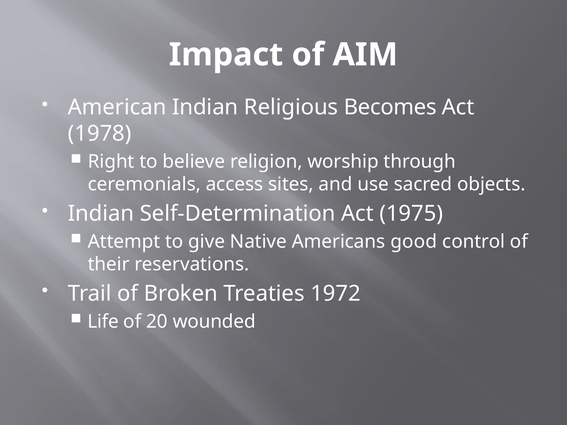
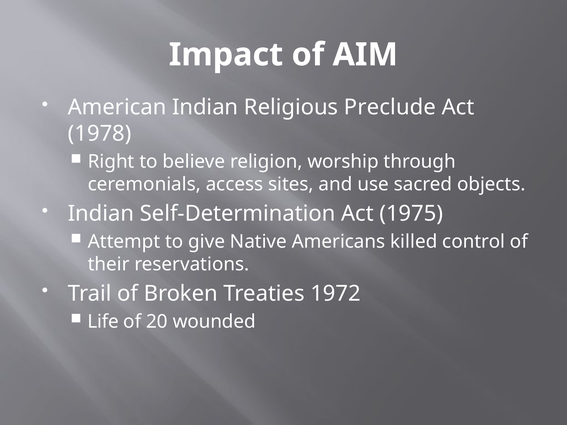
Becomes: Becomes -> Preclude
good: good -> killed
